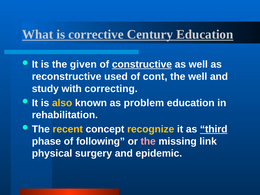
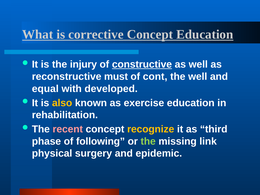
corrective Century: Century -> Concept
given: given -> injury
used: used -> must
study: study -> equal
correcting: correcting -> developed
problem: problem -> exercise
recent colour: yellow -> pink
third underline: present -> none
the at (148, 141) colour: pink -> light green
